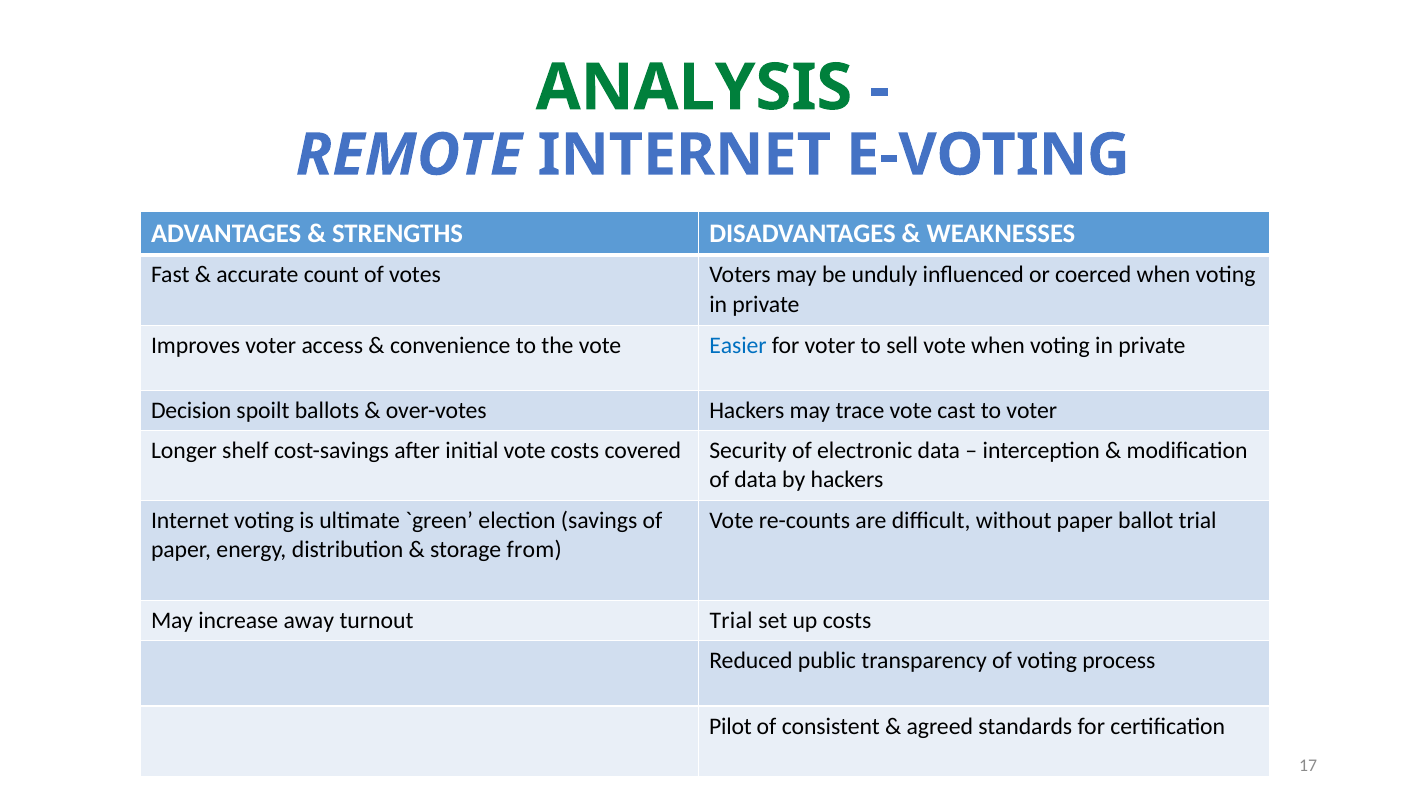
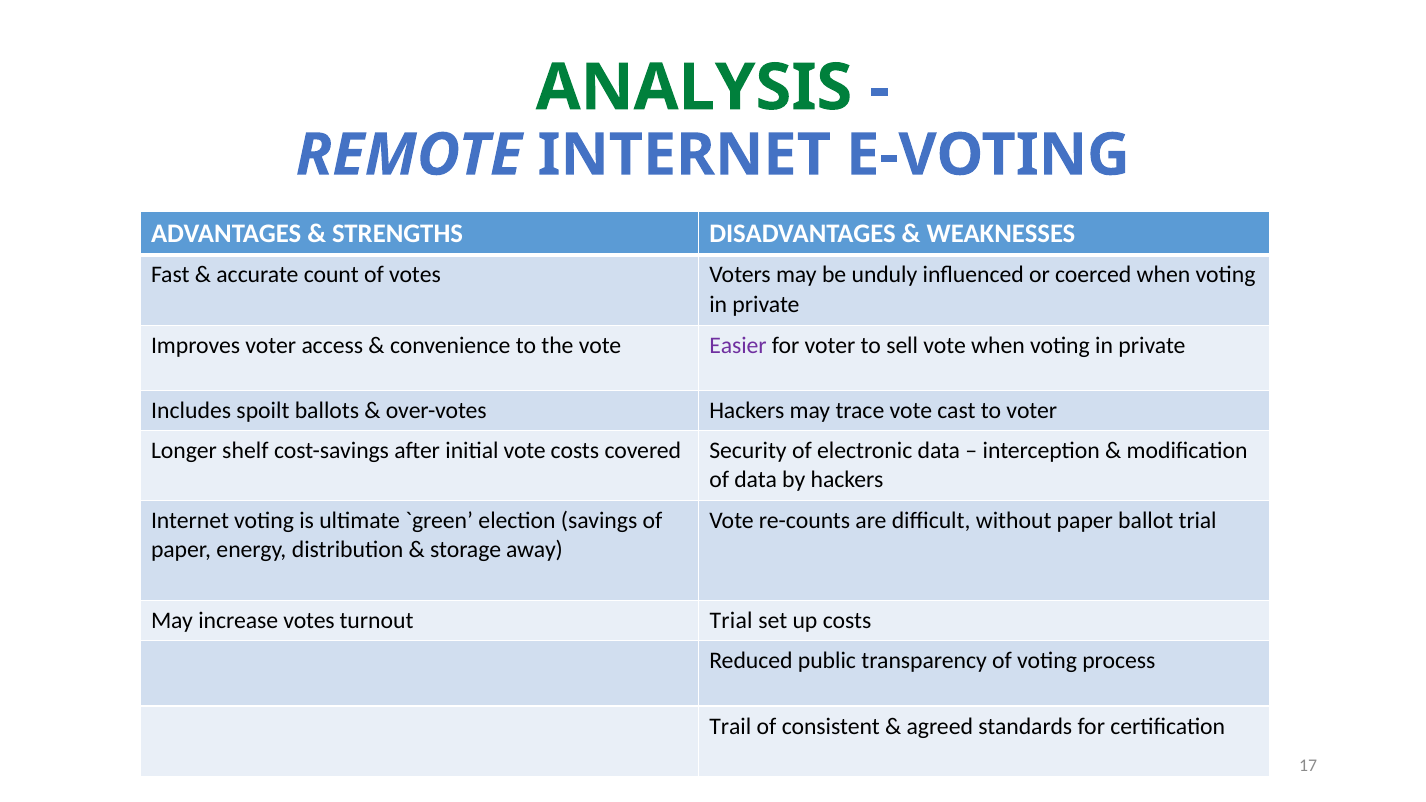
Easier colour: blue -> purple
Decision: Decision -> Includes
from: from -> away
increase away: away -> votes
Pilot: Pilot -> Trail
